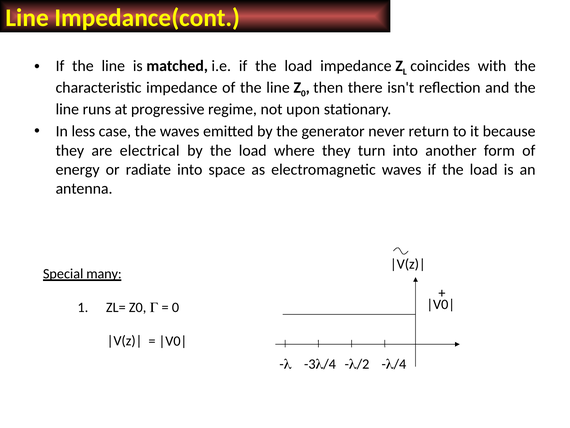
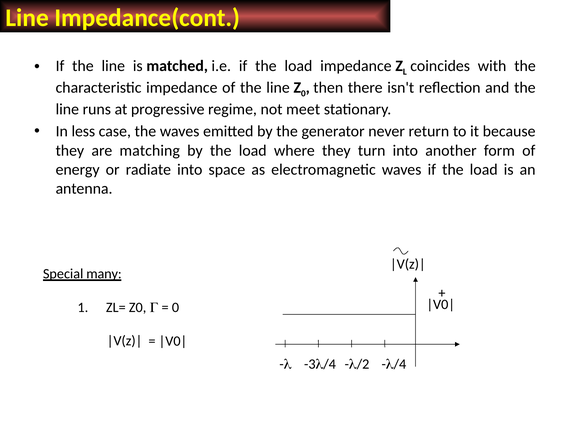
upon: upon -> meet
electrical: electrical -> matching
